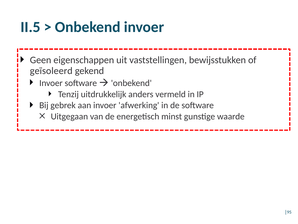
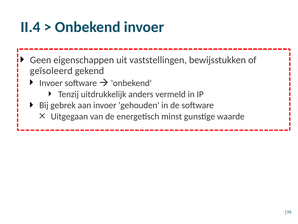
II.5: II.5 -> II.4
afwerking: afwerking -> gehouden
